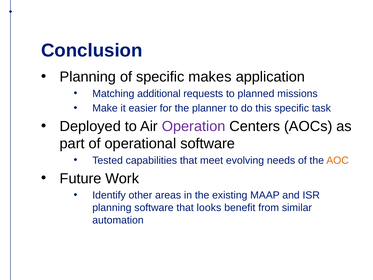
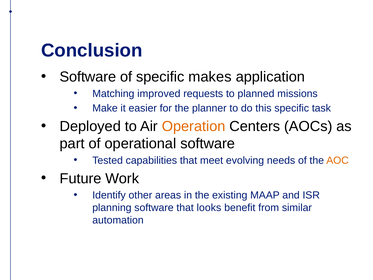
Planning at (88, 77): Planning -> Software
additional: additional -> improved
Operation colour: purple -> orange
